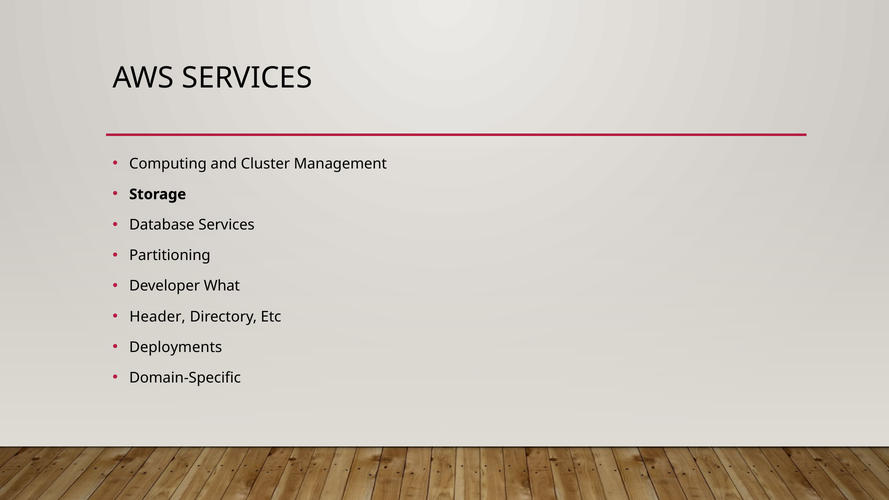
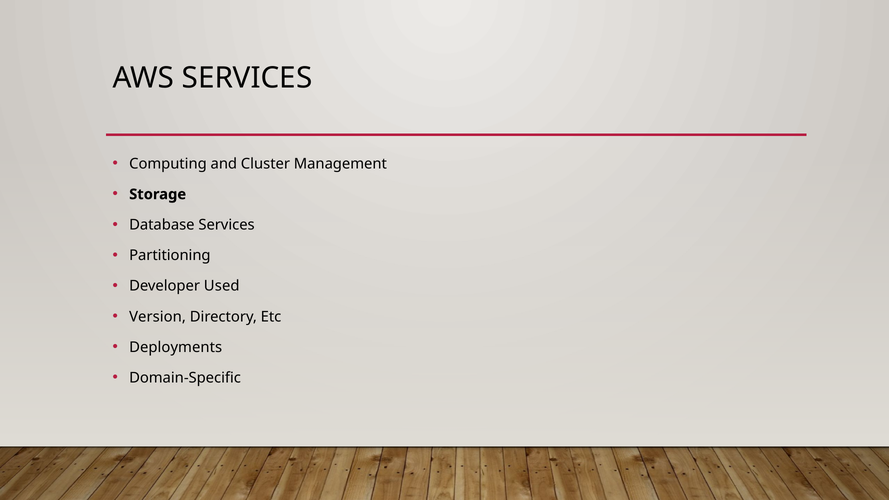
What: What -> Used
Header: Header -> Version
